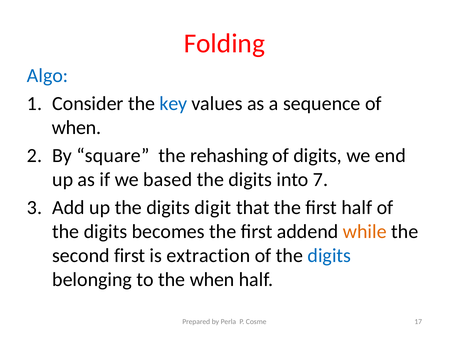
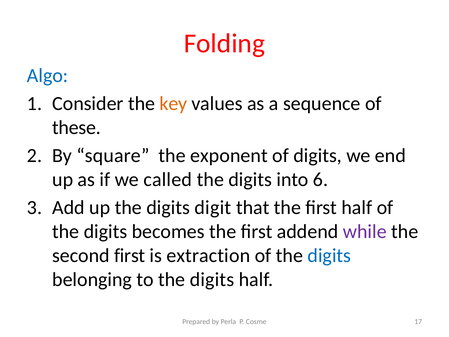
key colour: blue -> orange
when at (77, 127): when -> these
rehashing: rehashing -> exponent
based: based -> called
7: 7 -> 6
while colour: orange -> purple
to the when: when -> digits
